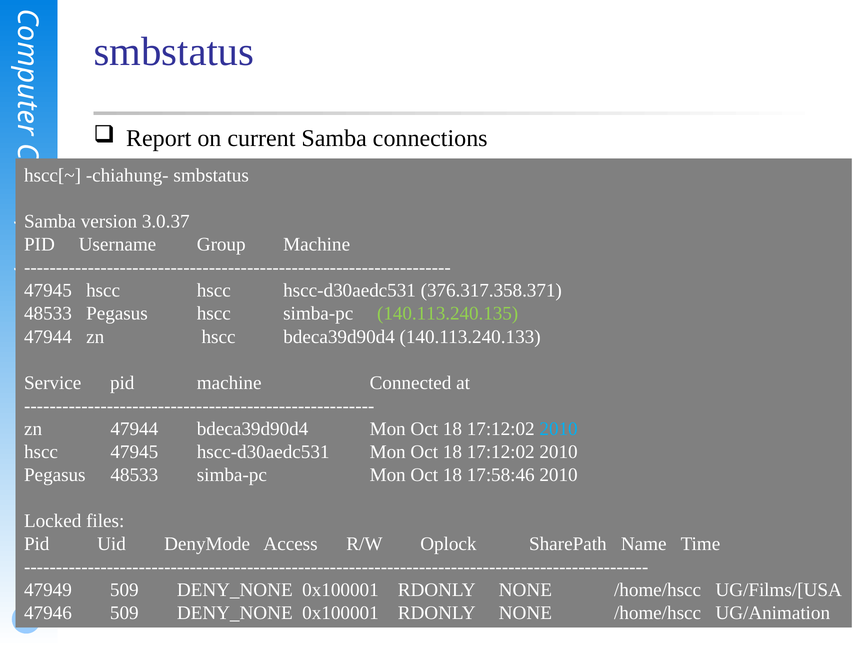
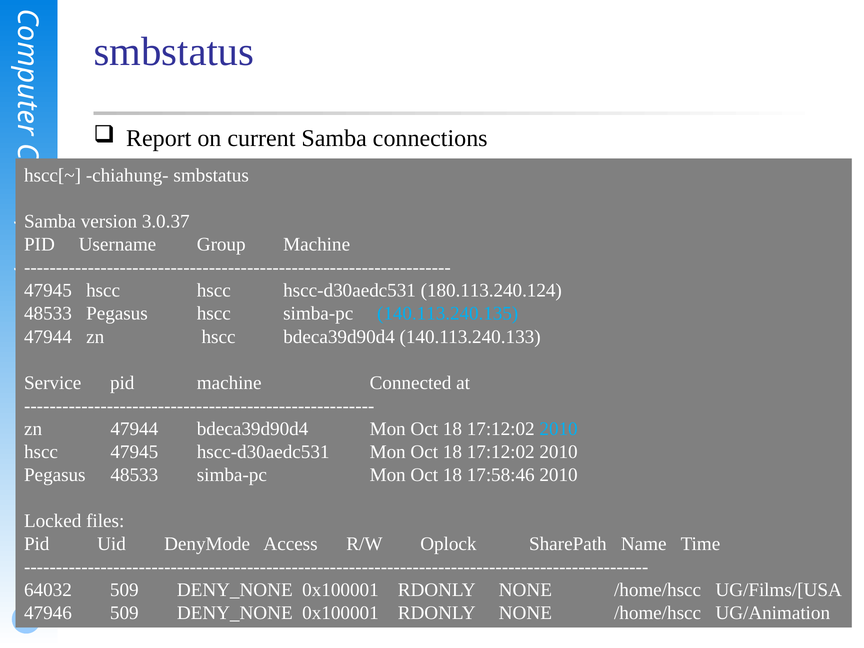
376.317.358.371: 376.317.358.371 -> 180.113.240.124
140.113.240.135 colour: light green -> light blue
47949: 47949 -> 64032
